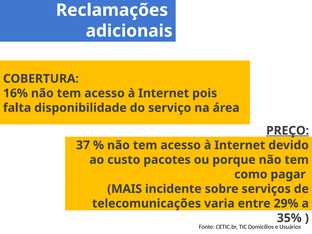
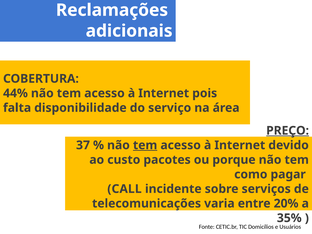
16%: 16% -> 44%
tem at (145, 145) underline: none -> present
MAIS: MAIS -> CALL
29%: 29% -> 20%
